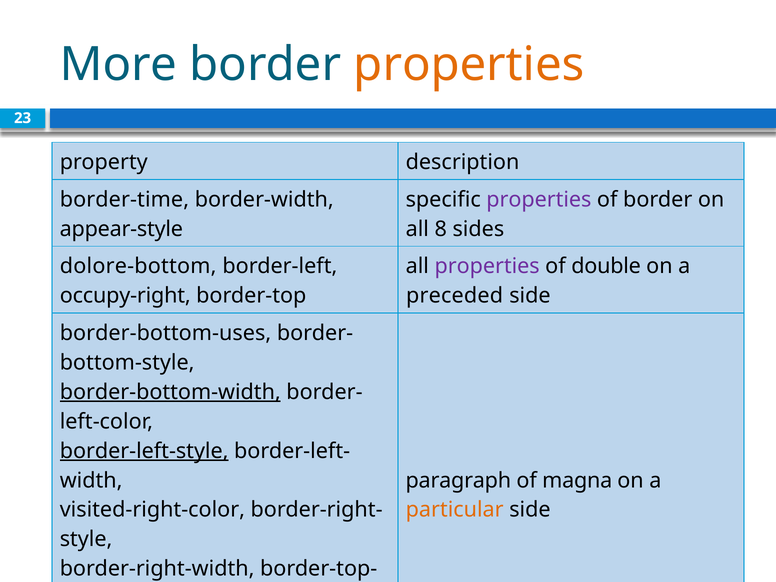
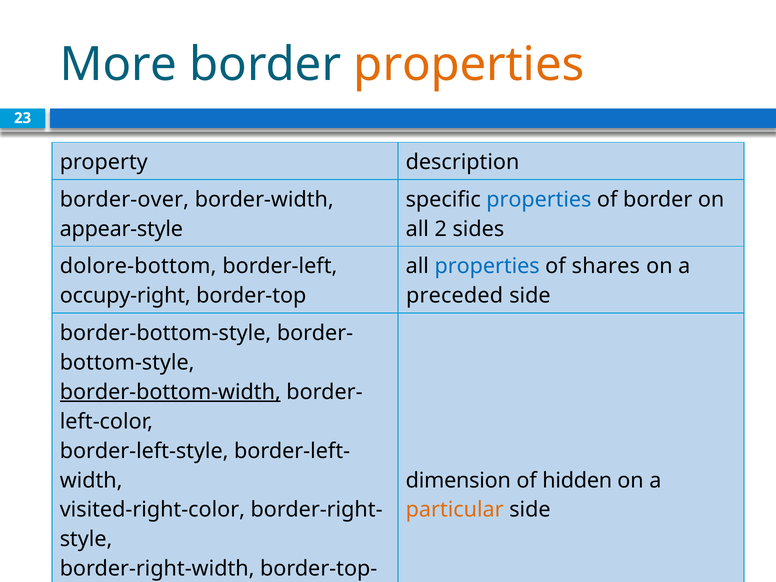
border-time: border-time -> border-over
properties at (539, 199) colour: purple -> blue
8: 8 -> 2
properties at (487, 266) colour: purple -> blue
double: double -> shares
border-bottom-uses: border-bottom-uses -> border-bottom-style
border-left-style underline: present -> none
paragraph: paragraph -> dimension
magna: magna -> hidden
